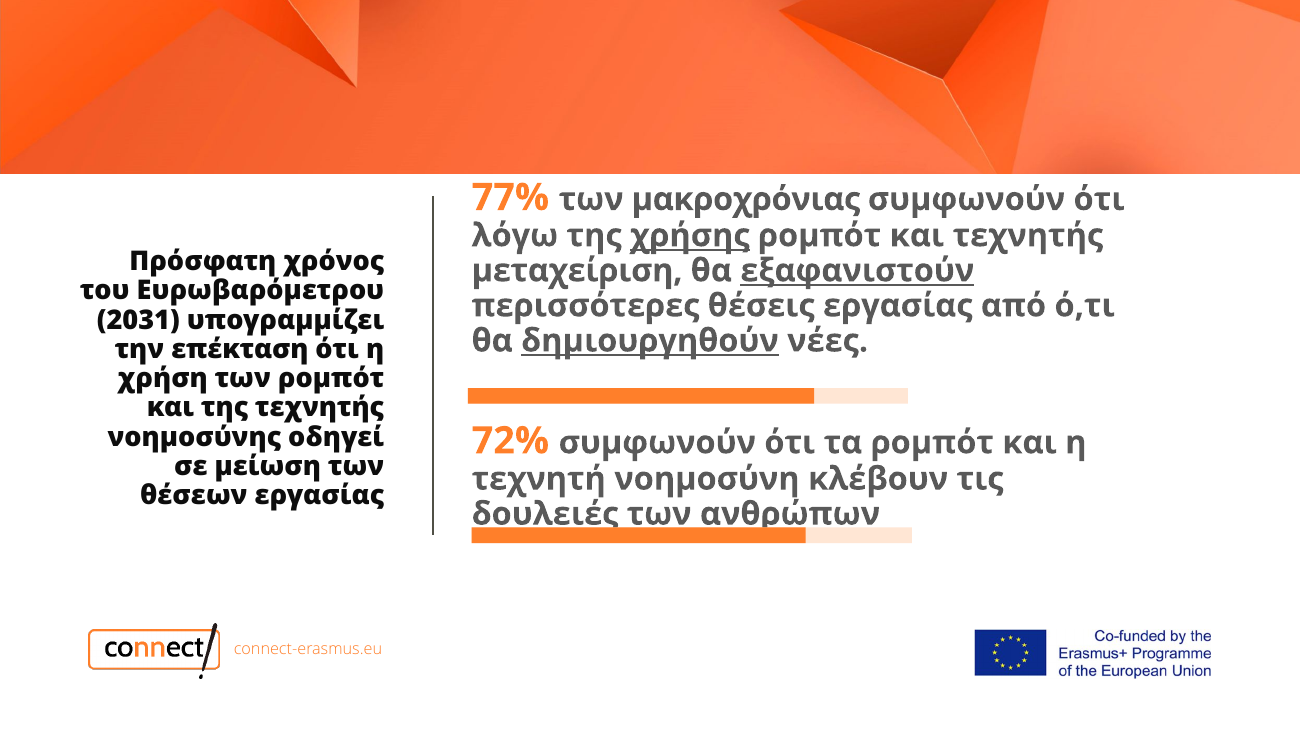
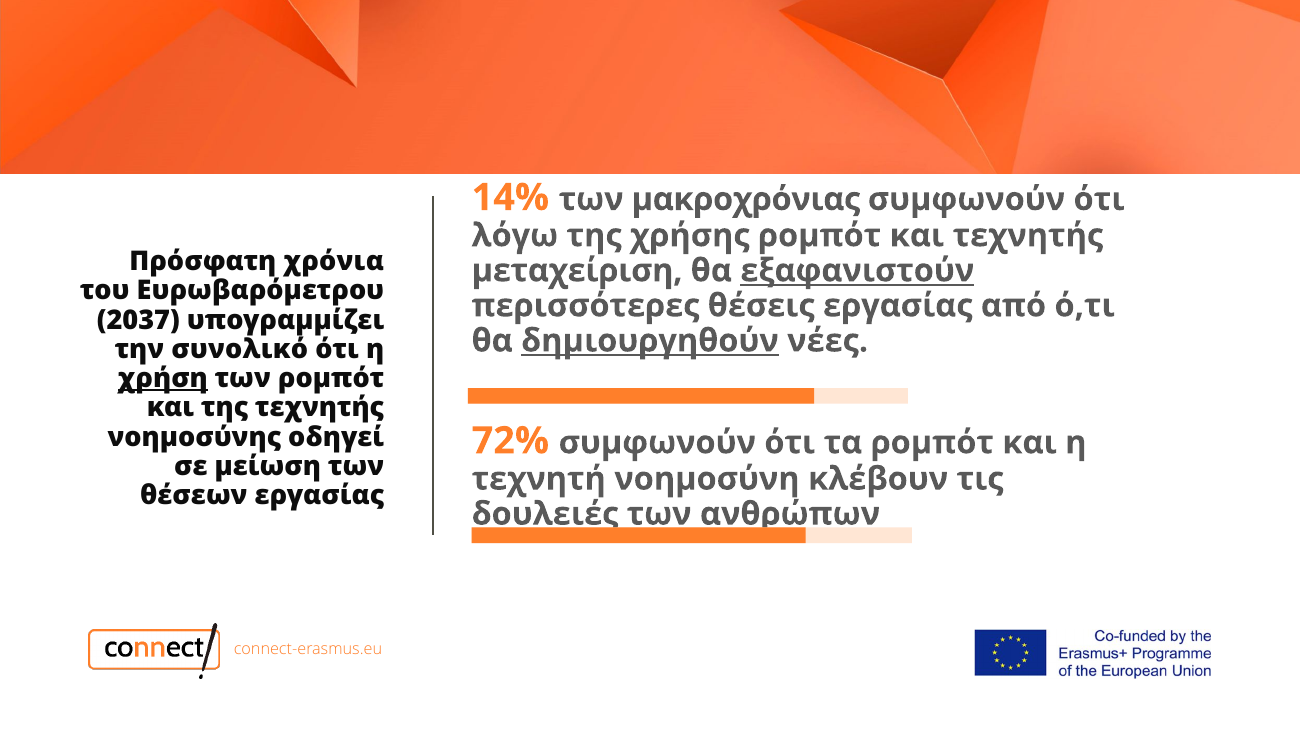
77%: 77% -> 14%
χρήσης underline: present -> none
χρόνος: χρόνος -> χρόνια
2031: 2031 -> 2037
επέκταση: επέκταση -> συνολικό
χρήση underline: none -> present
